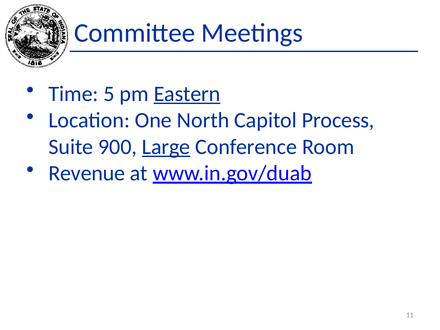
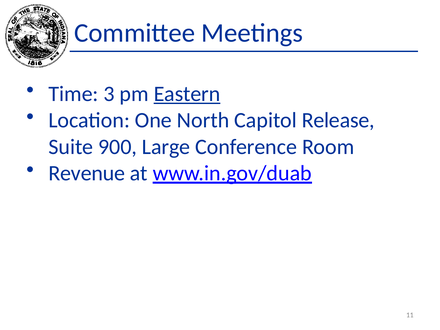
5: 5 -> 3
Process: Process -> Release
Large underline: present -> none
